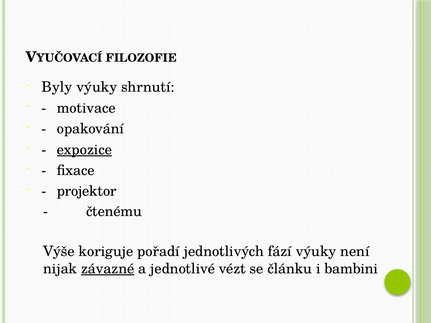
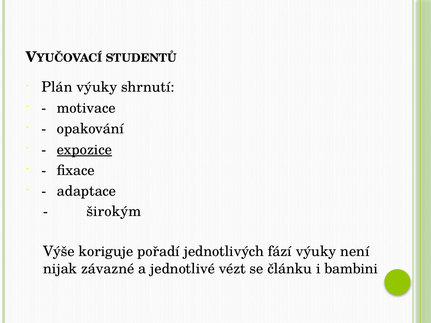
FILOZOFIE: FILOZOFIE -> STUDENTŮ
Byly: Byly -> Plán
projektor: projektor -> adaptace
čtenému: čtenému -> širokým
závazné underline: present -> none
